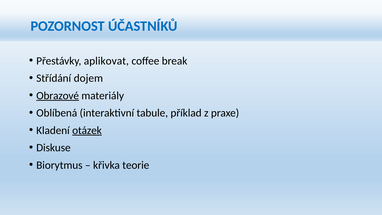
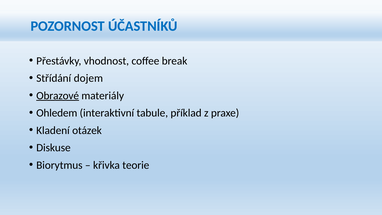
aplikovat: aplikovat -> vhodnost
Oblíbená: Oblíbená -> Ohledem
otázek underline: present -> none
